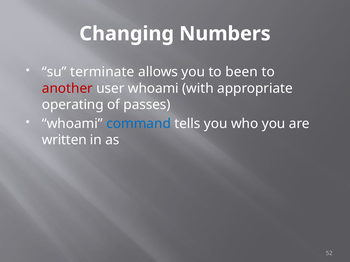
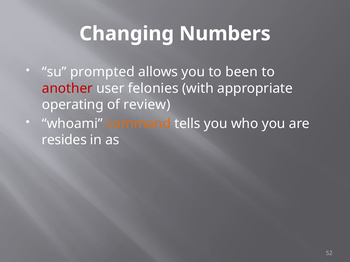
terminate: terminate -> prompted
user whoami: whoami -> felonies
passes: passes -> review
command colour: blue -> orange
written: written -> resides
